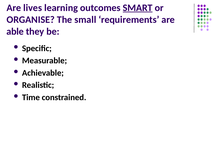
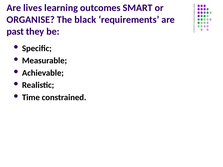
SMART underline: present -> none
small: small -> black
able: able -> past
